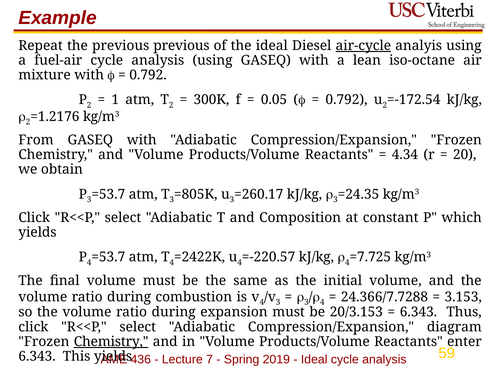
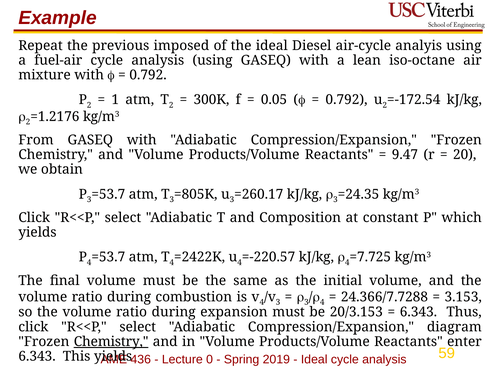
previous previous: previous -> imposed
air-cycle underline: present -> none
4.34: 4.34 -> 9.47
7: 7 -> 0
